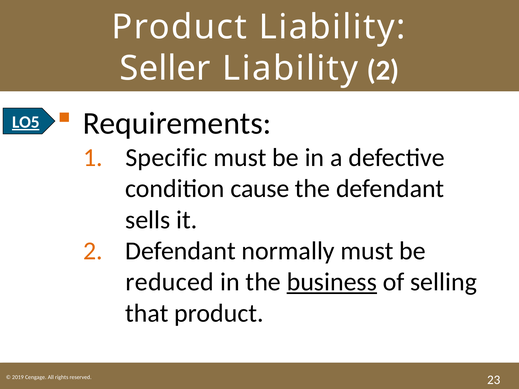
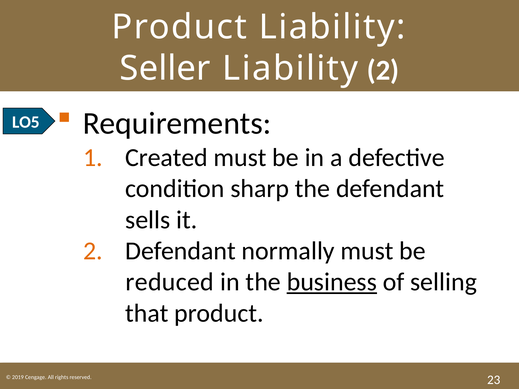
LO5 underline: present -> none
Specific: Specific -> Created
cause: cause -> sharp
